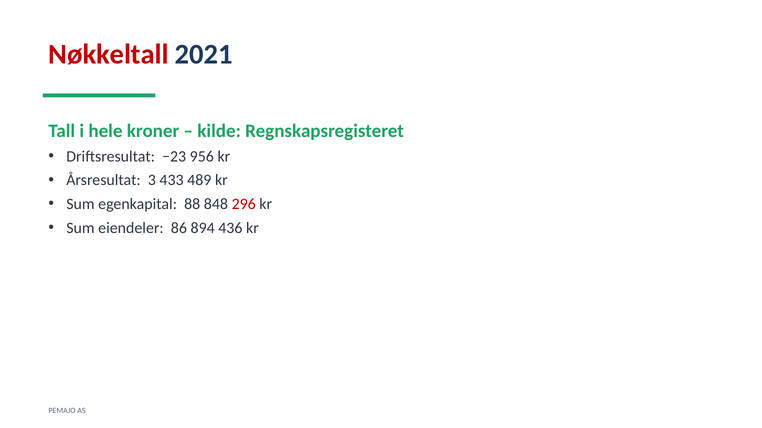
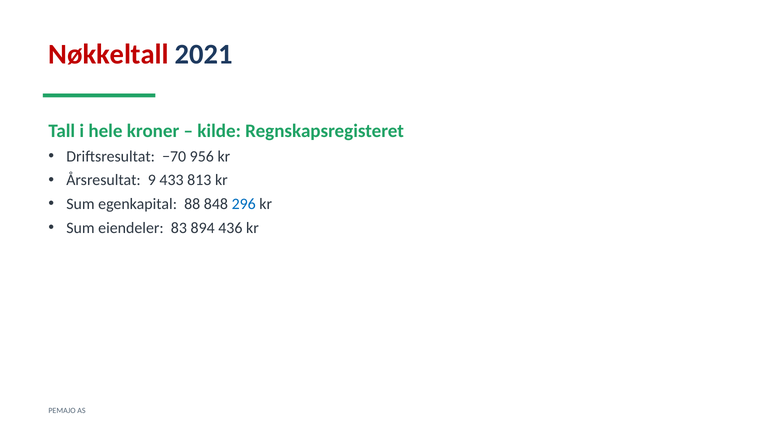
−23: −23 -> −70
3: 3 -> 9
489: 489 -> 813
296 colour: red -> blue
86: 86 -> 83
